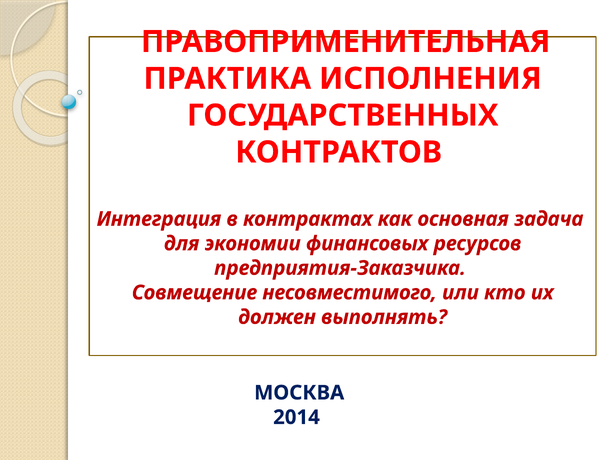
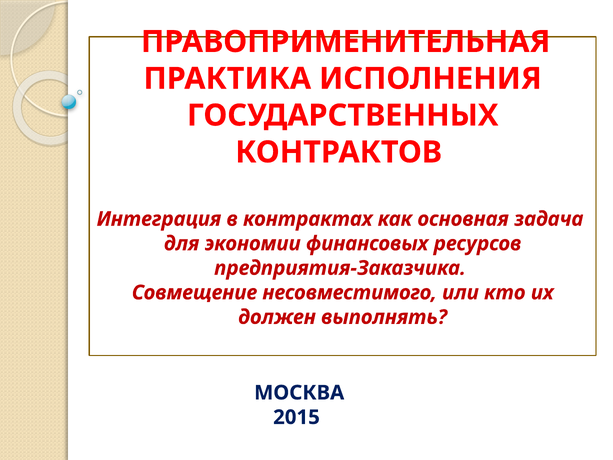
2014: 2014 -> 2015
